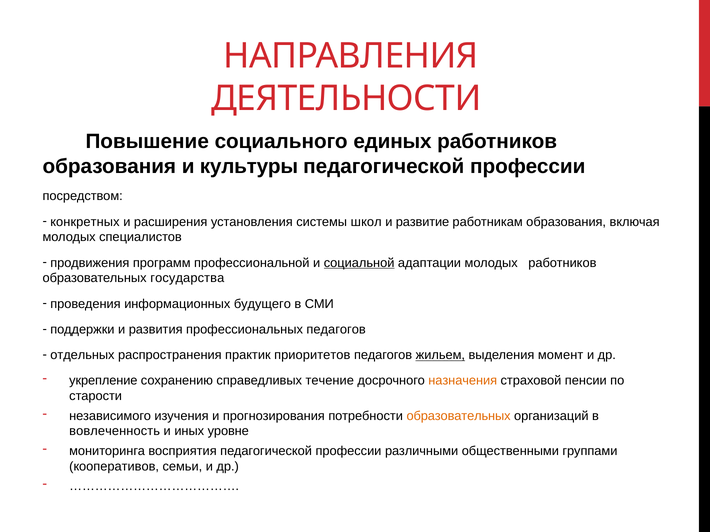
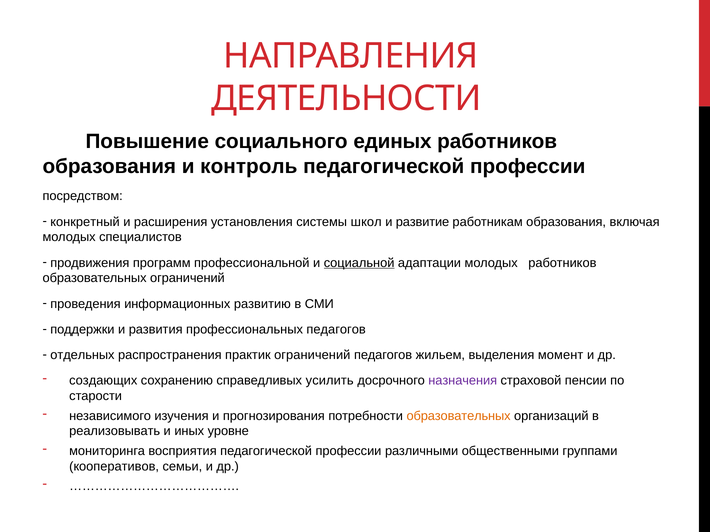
культуры: культуры -> контроль
конкретных: конкретных -> конкретный
образовательных государства: государства -> ограничений
будущего: будущего -> развитию
практик приоритетов: приоритетов -> ограничений
жильем underline: present -> none
укрепление: укрепление -> создающих
течение: течение -> усилить
назначения colour: orange -> purple
вовлеченность: вовлеченность -> реализовывать
